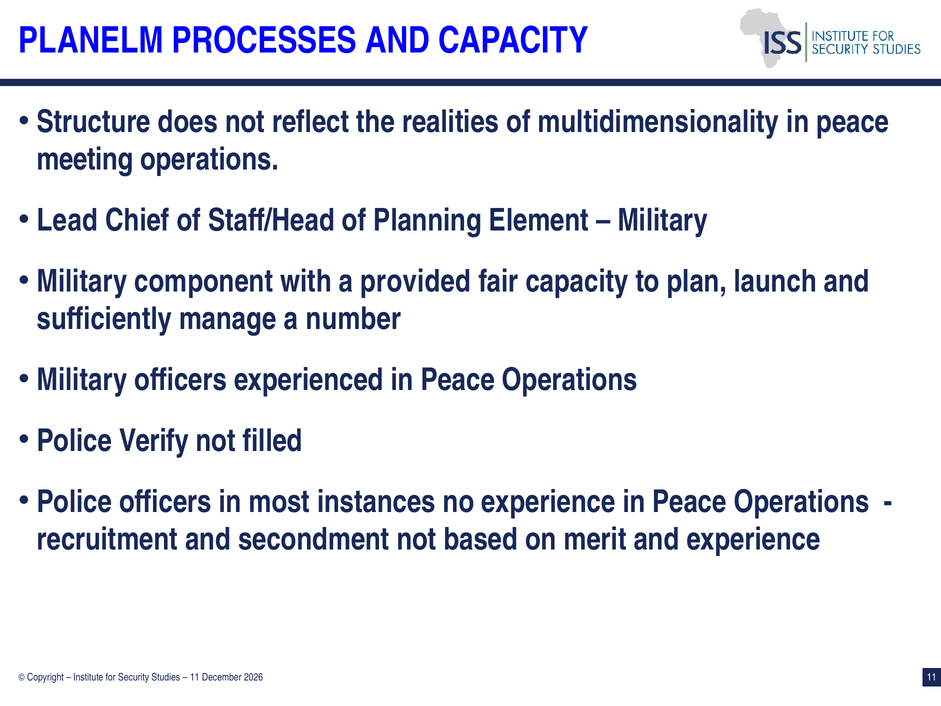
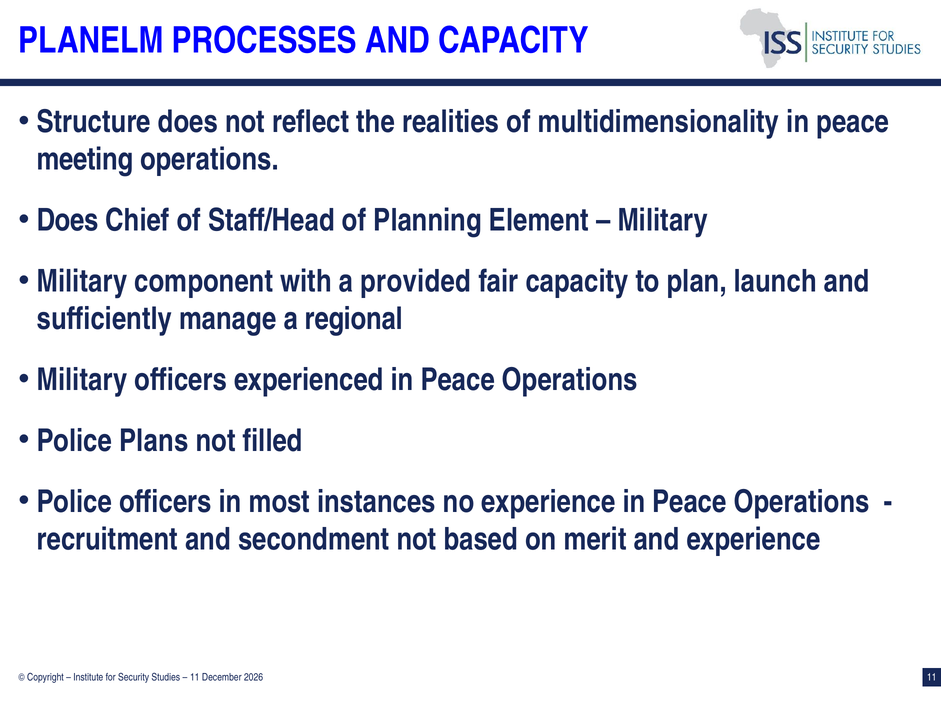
Lead at (67, 220): Lead -> Does
number: number -> regional
Verify: Verify -> Plans
